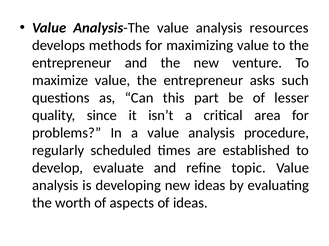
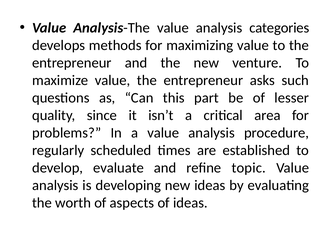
resources: resources -> categories
